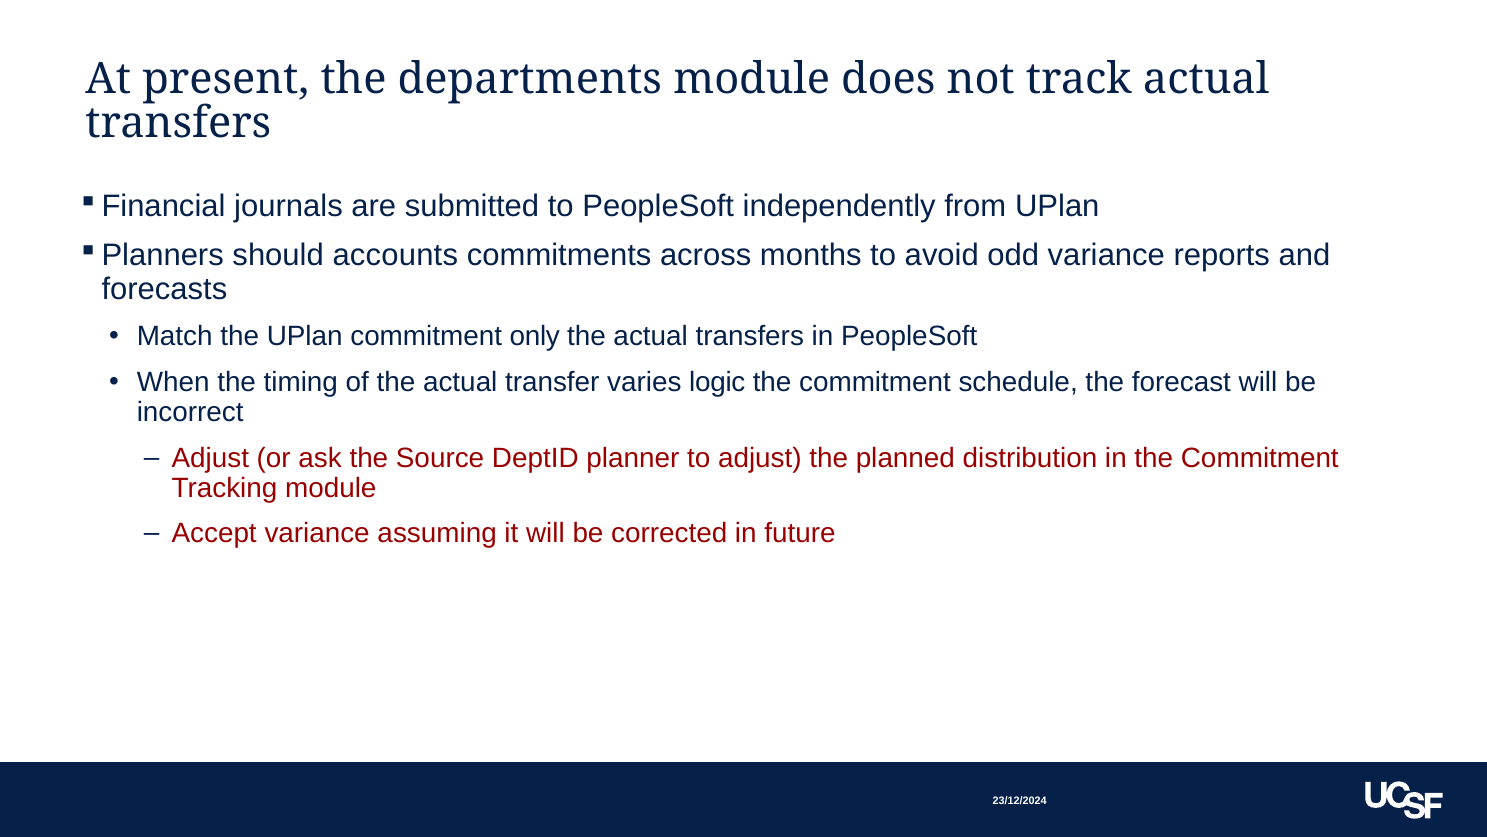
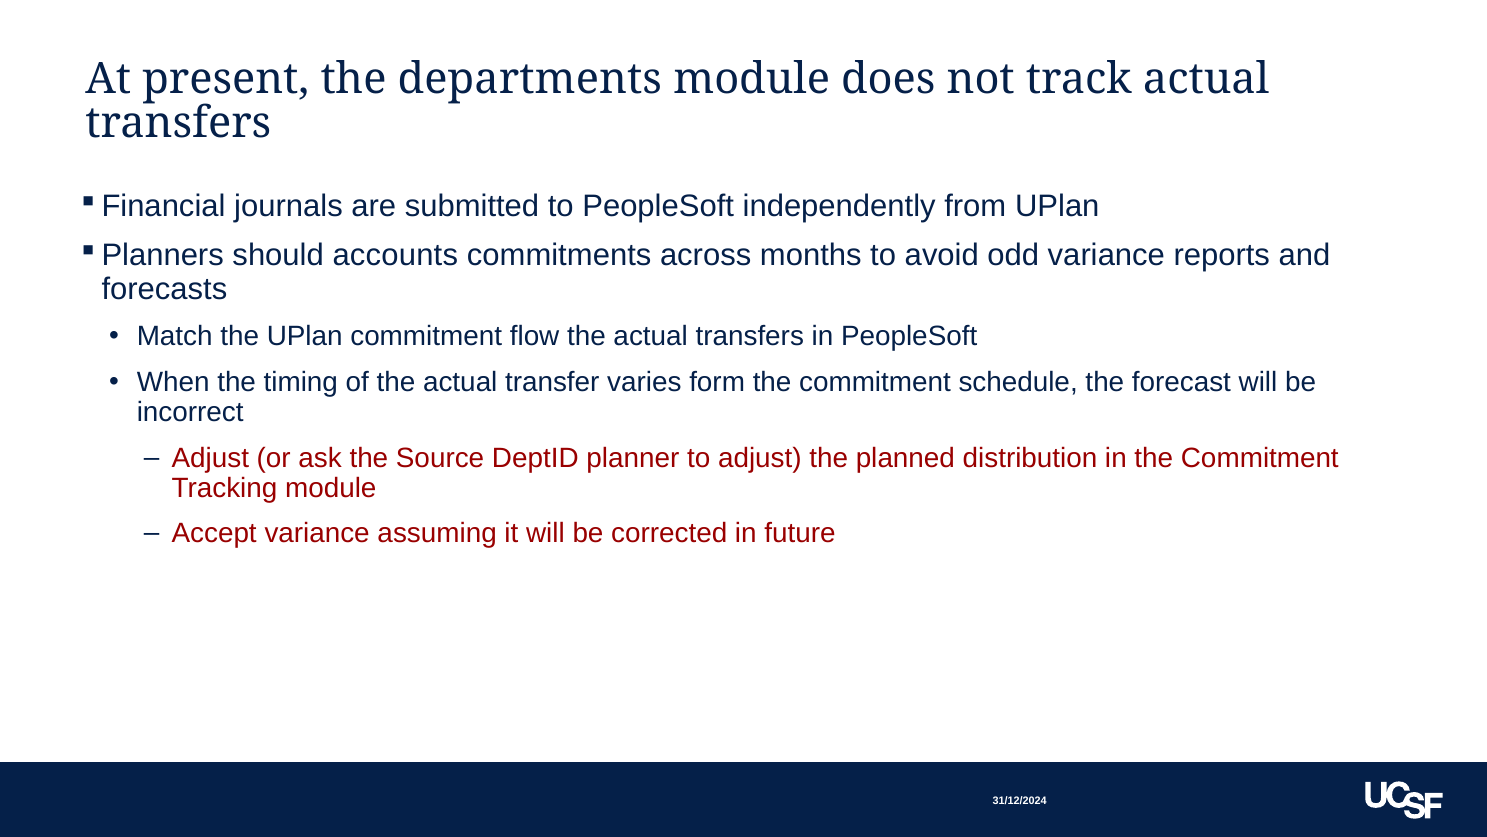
only: only -> flow
logic: logic -> form
23/12/2024: 23/12/2024 -> 31/12/2024
